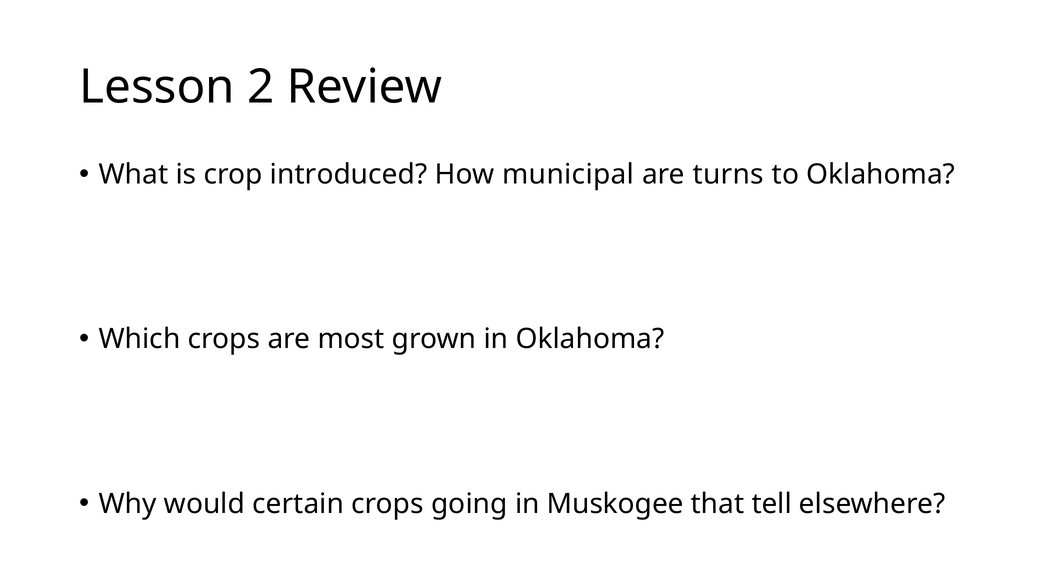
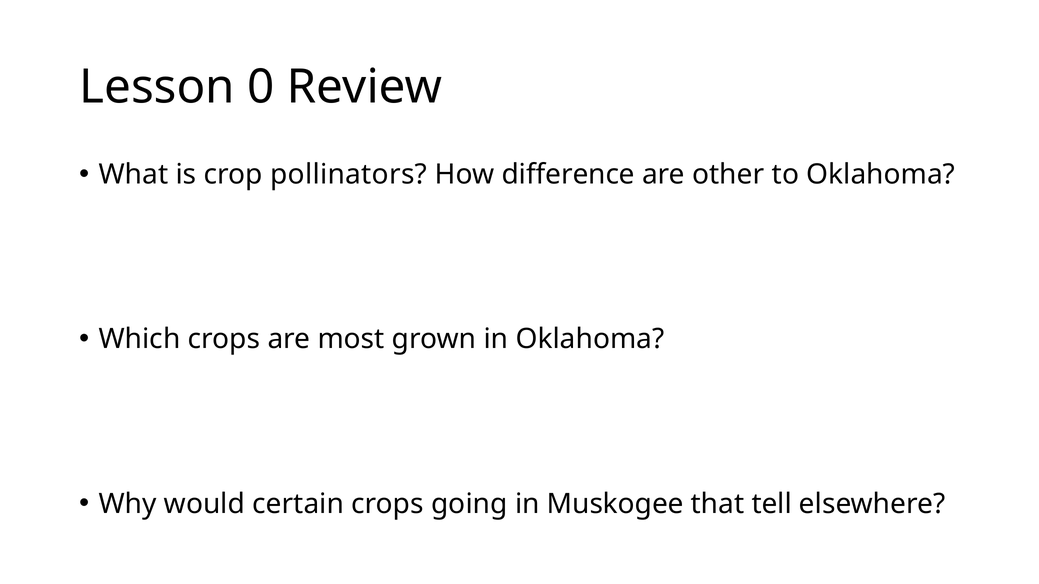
2: 2 -> 0
introduced: introduced -> pollinators
municipal: municipal -> difference
turns: turns -> other
